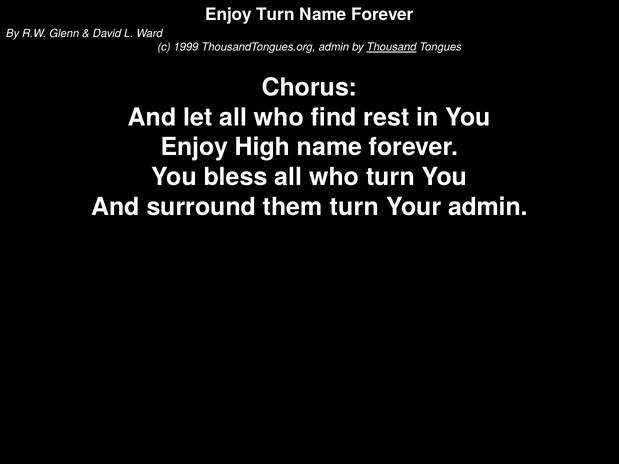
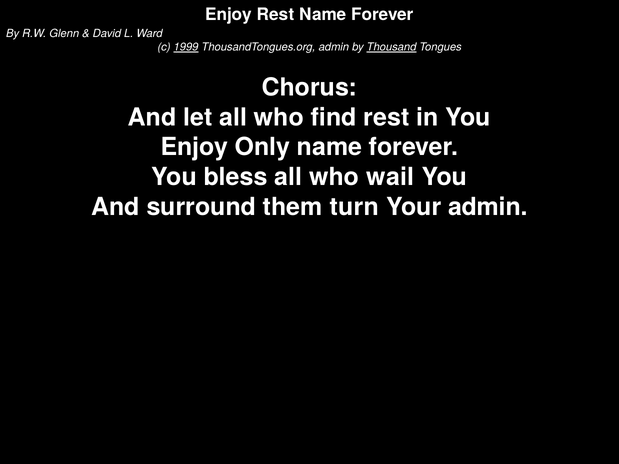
Enjoy Turn: Turn -> Rest
1999 underline: none -> present
High: High -> Only
who turn: turn -> wail
